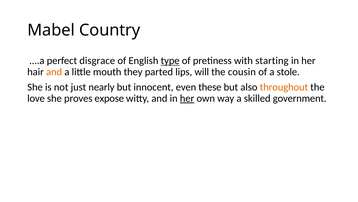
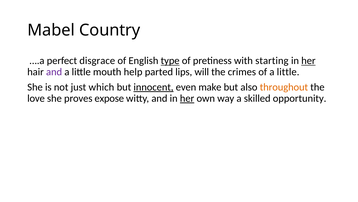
her at (308, 61) underline: none -> present
and at (54, 72) colour: orange -> purple
they: they -> help
cousin: cousin -> crimes
of a stole: stole -> little
nearly: nearly -> which
innocent underline: none -> present
these: these -> make
government: government -> opportunity
